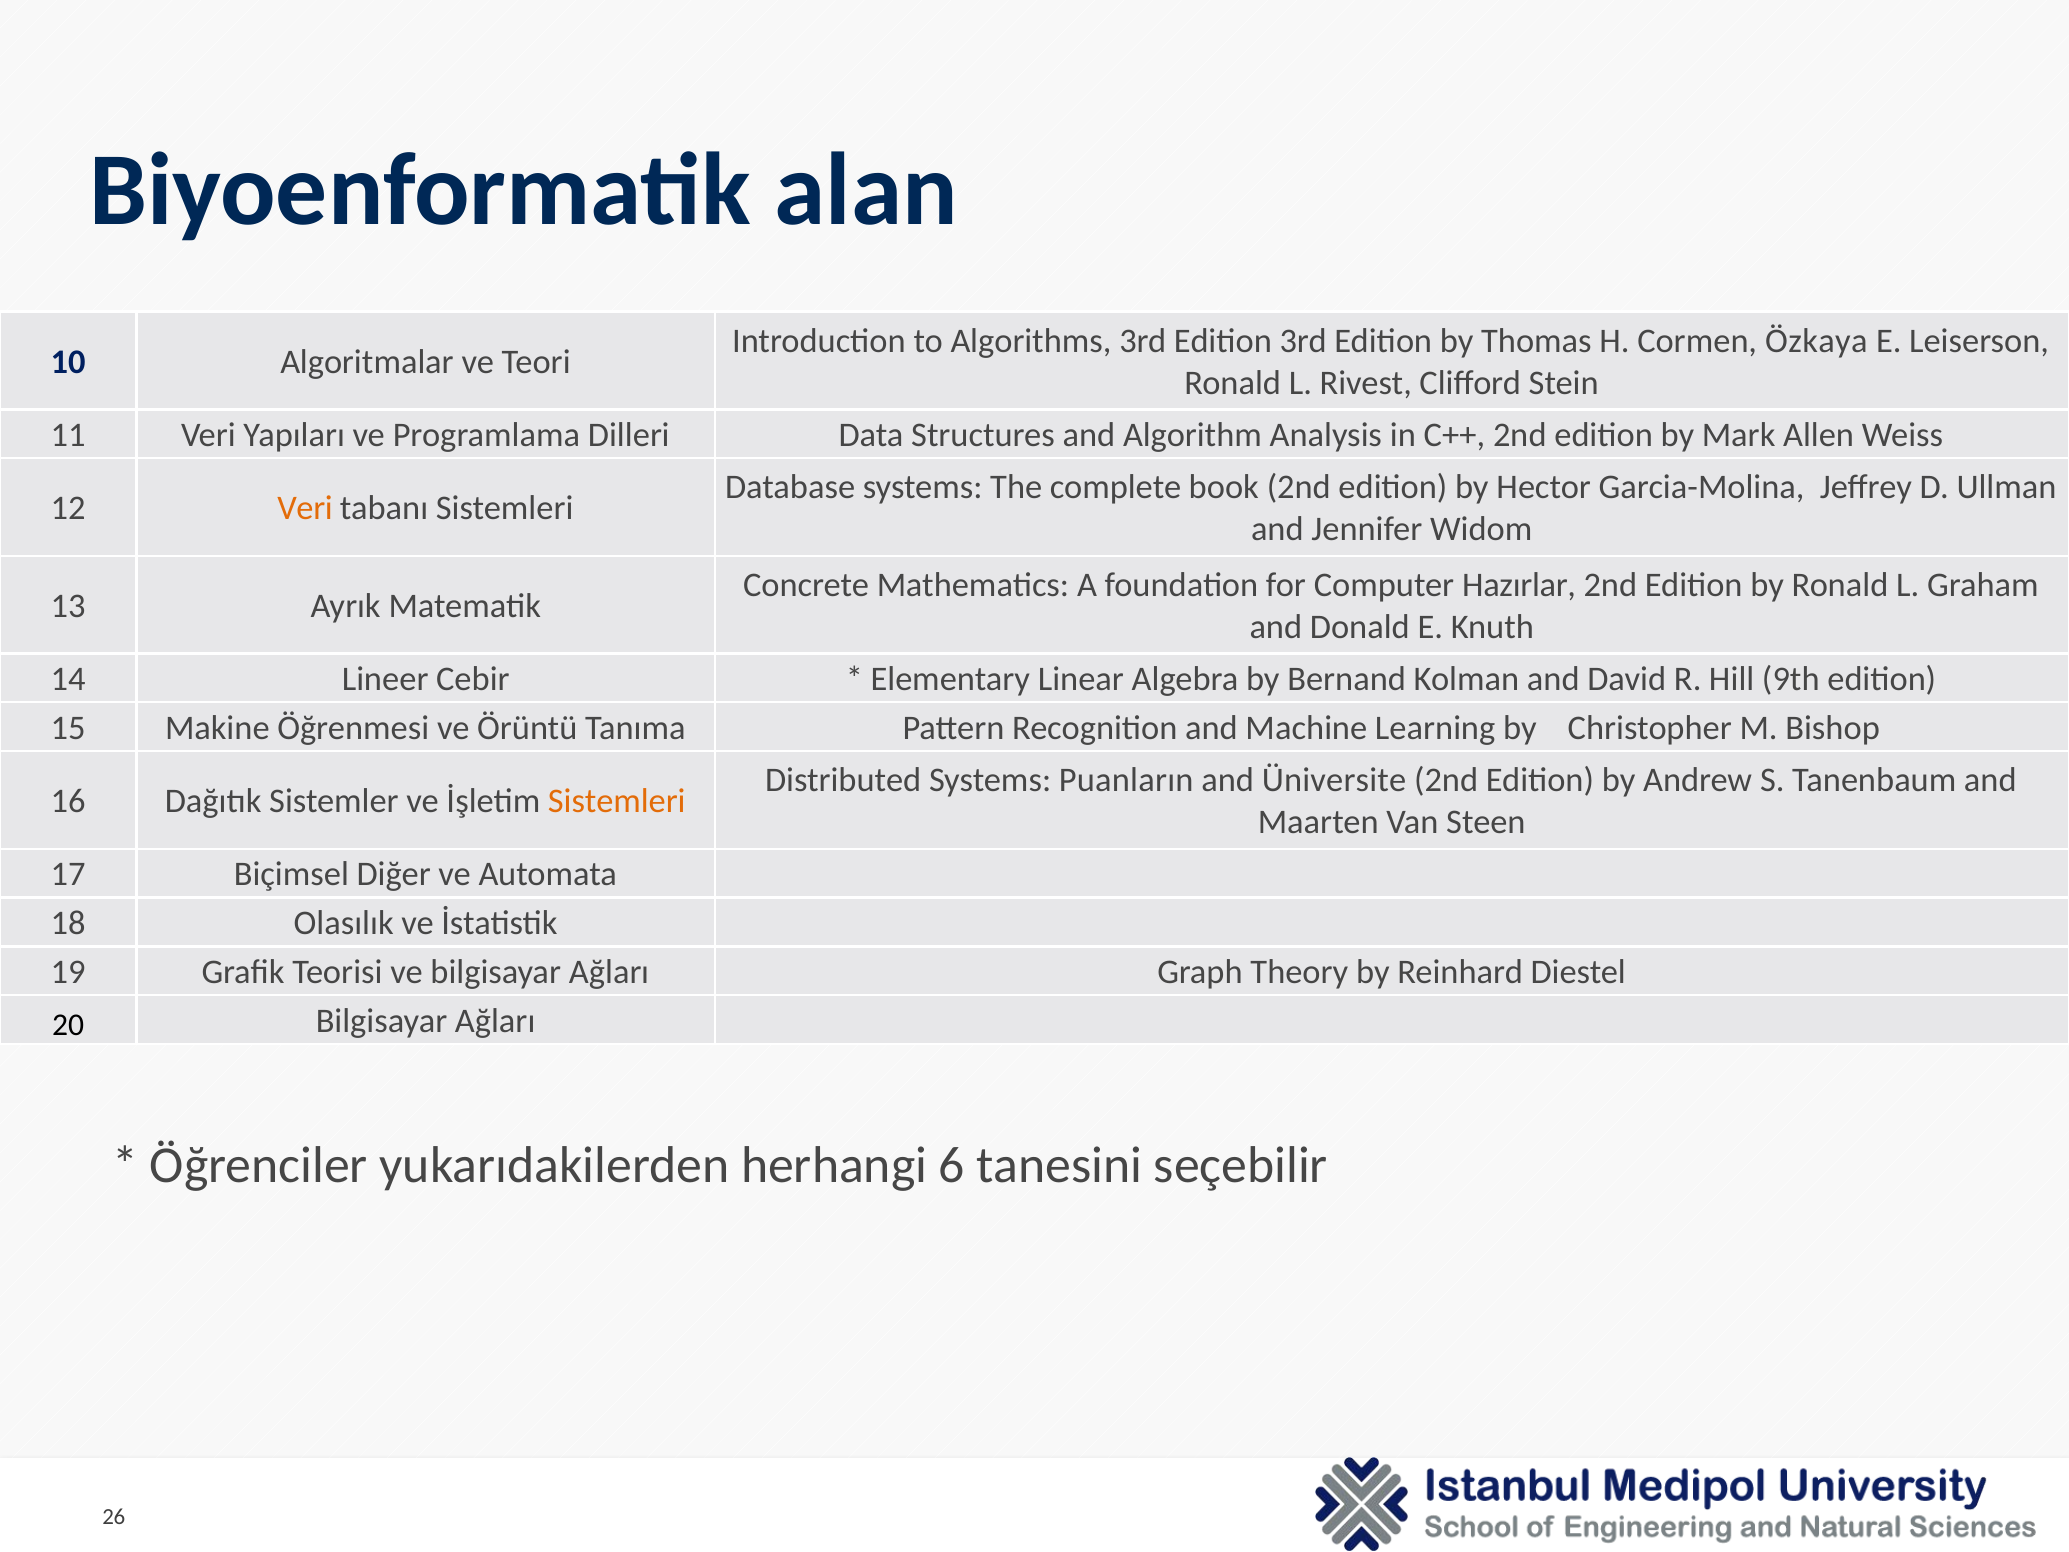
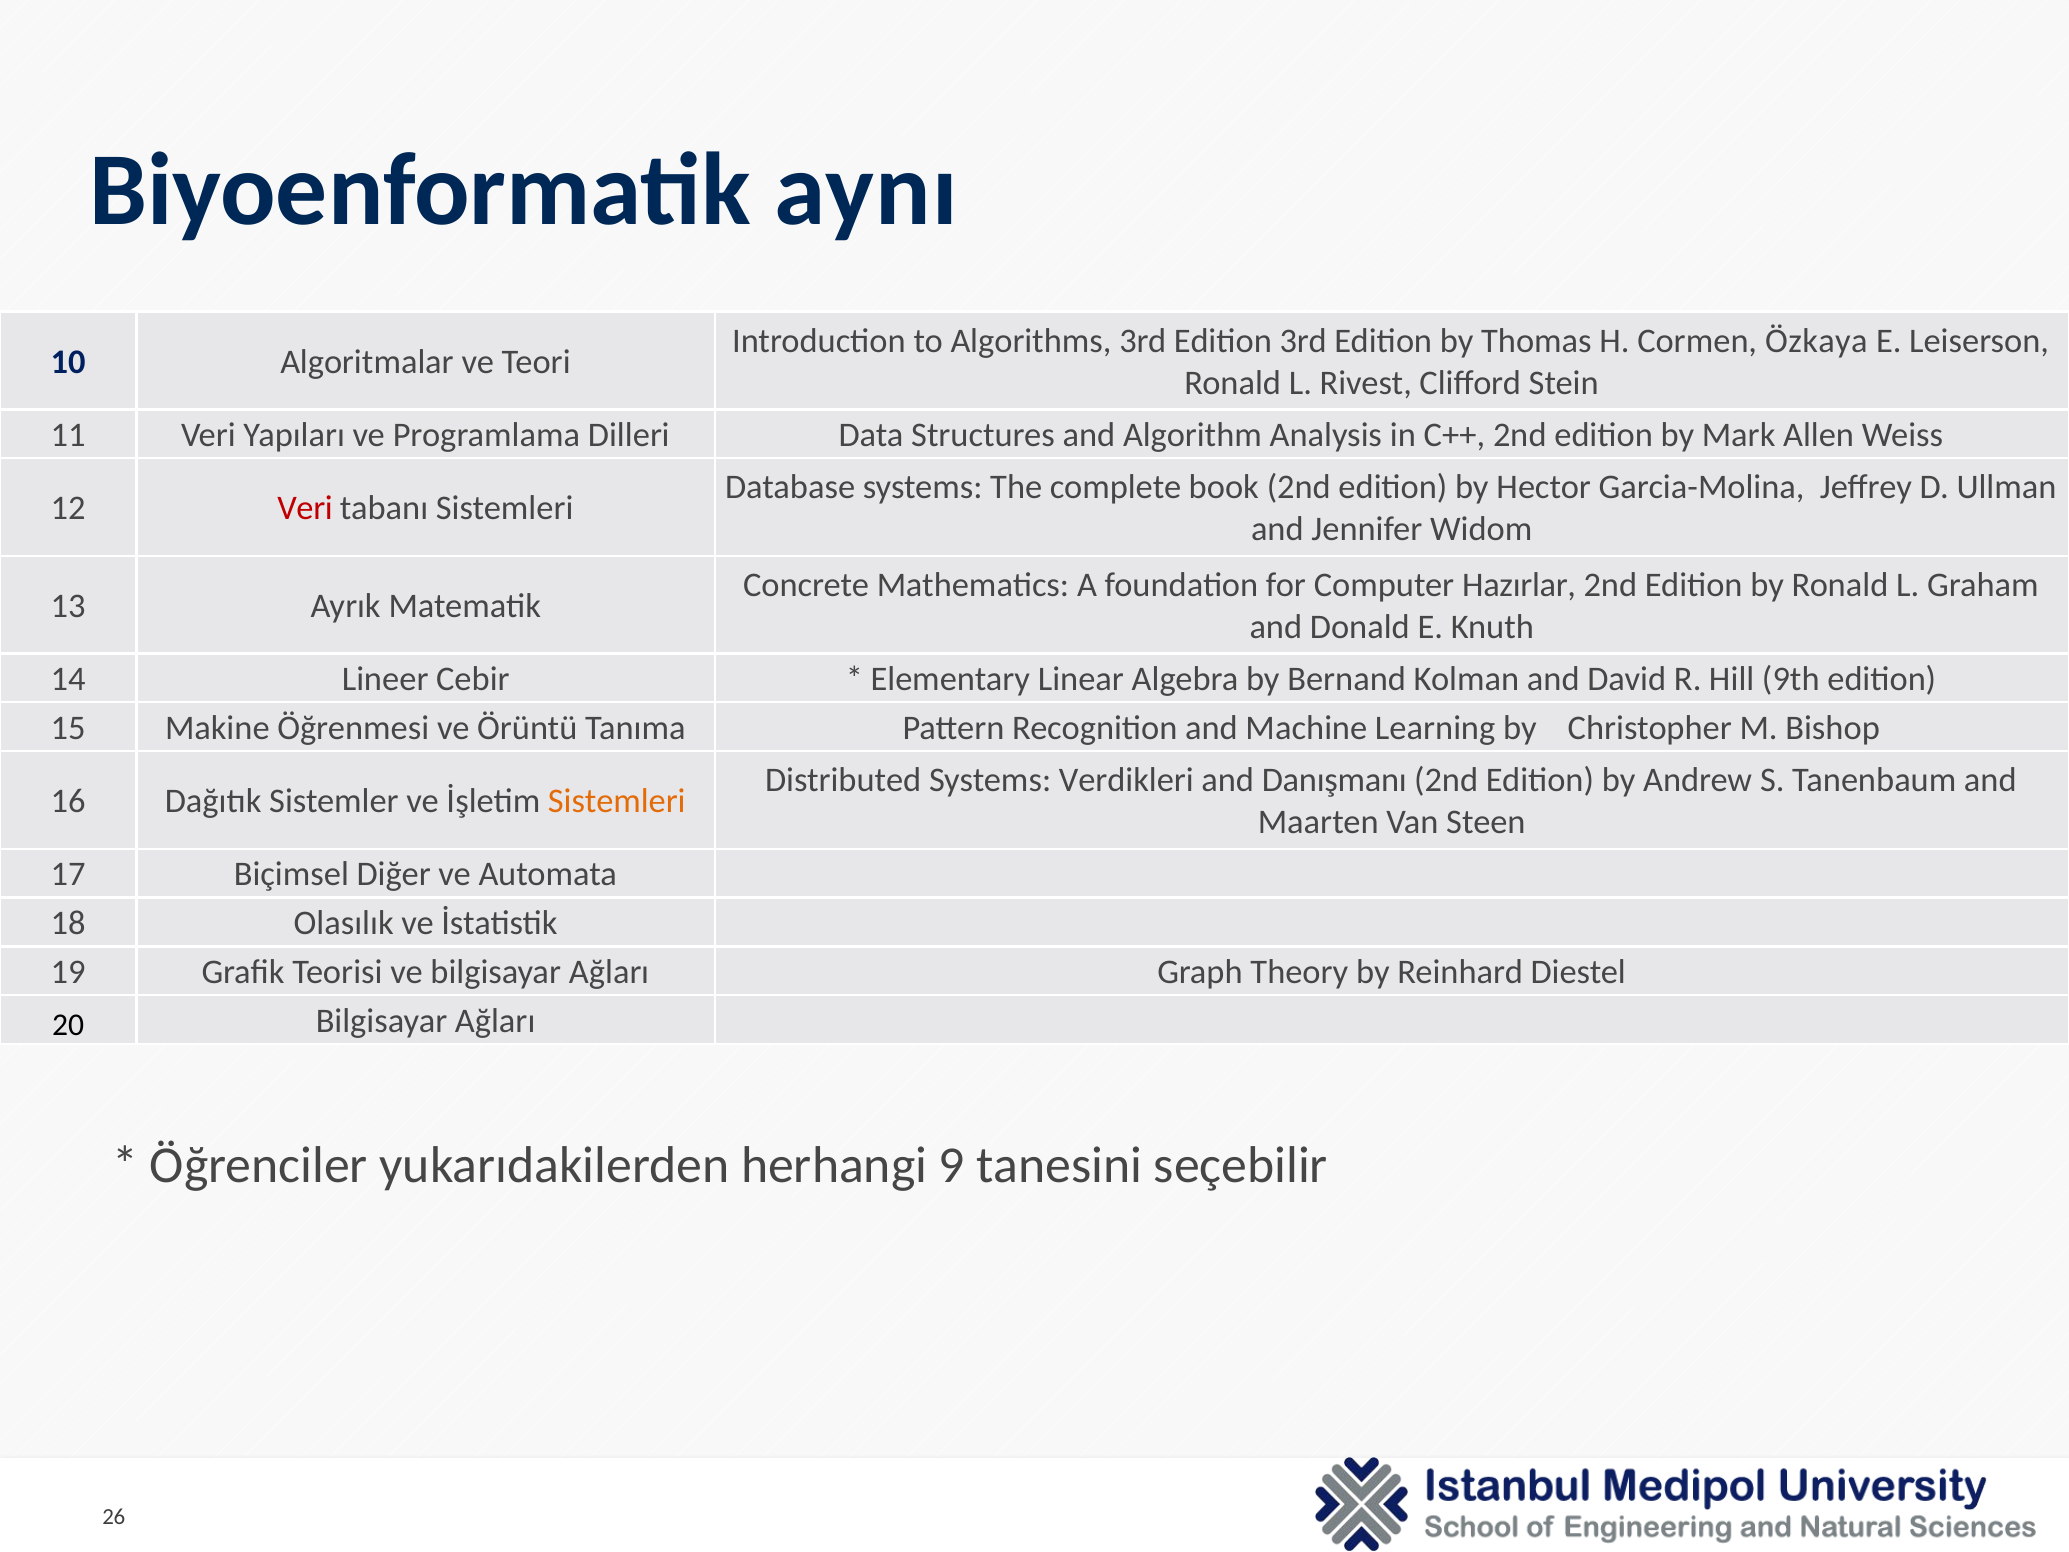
alan: alan -> aynı
Veri at (305, 508) colour: orange -> red
Puanların: Puanların -> Verdikleri
Üniversite: Üniversite -> Danışmanı
6: 6 -> 9
